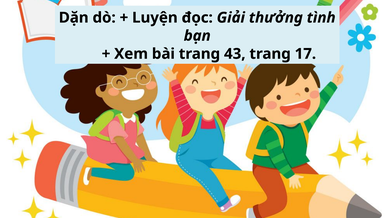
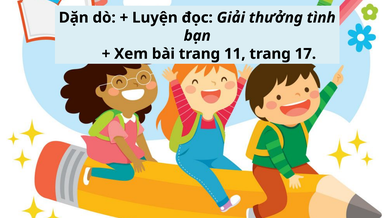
43: 43 -> 11
